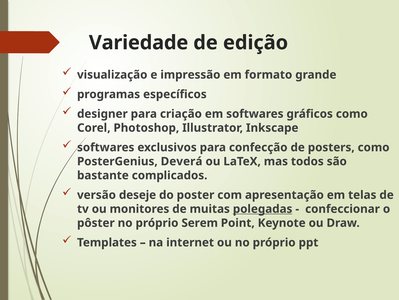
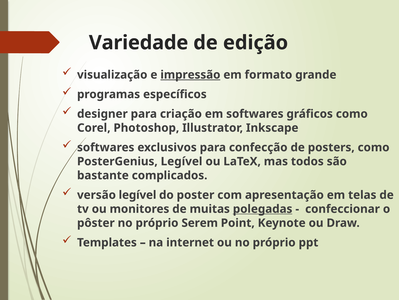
impressão underline: none -> present
PosterGenius Deverá: Deverá -> Legível
versão deseje: deseje -> legível
